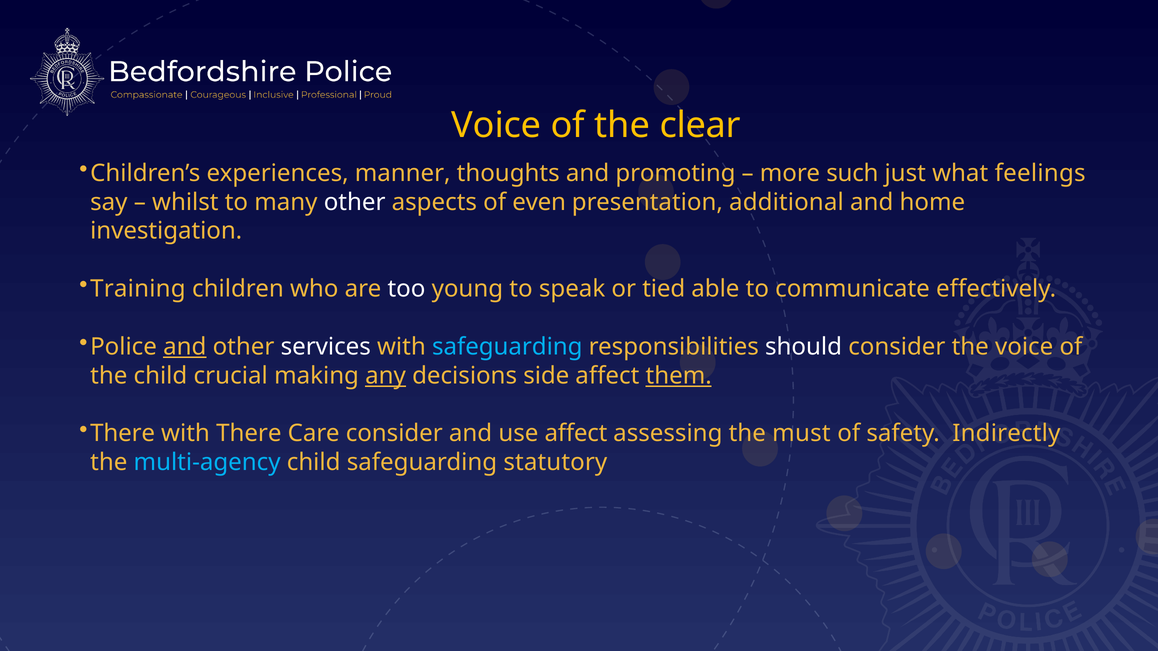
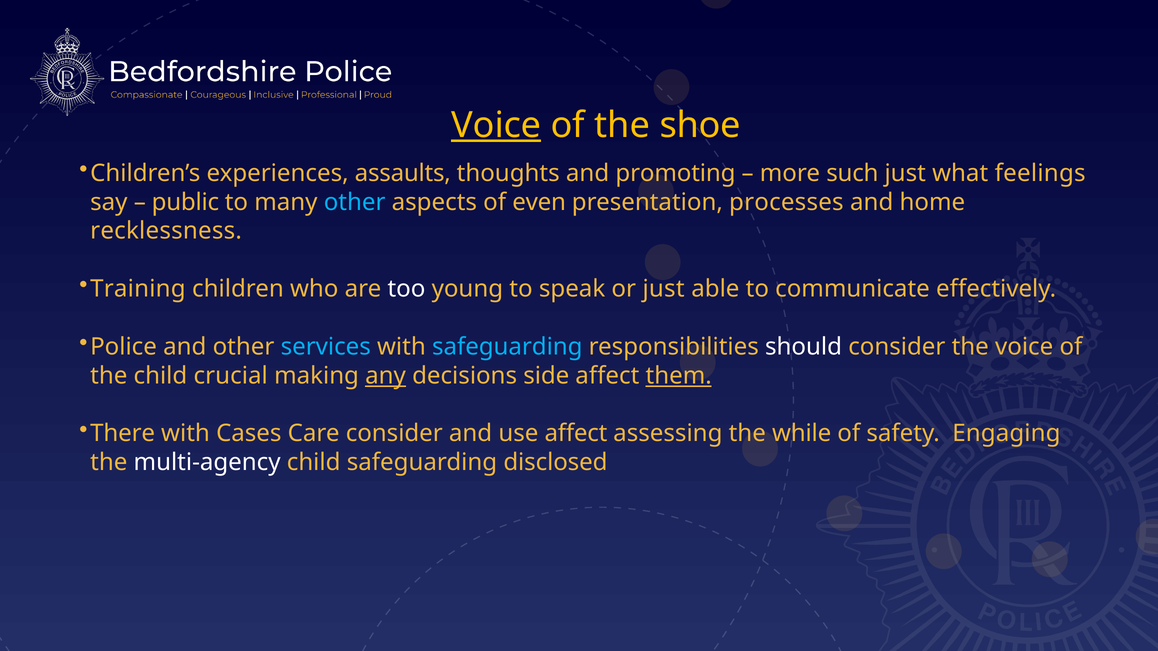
Voice at (496, 125) underline: none -> present
clear: clear -> shoe
manner: manner -> assaults
whilst: whilst -> public
other at (355, 202) colour: white -> light blue
additional: additional -> processes
investigation: investigation -> recklessness
or tied: tied -> just
and at (185, 347) underline: present -> none
services colour: white -> light blue
with There: There -> Cases
must: must -> while
Indirectly: Indirectly -> Engaging
multi-agency colour: light blue -> white
statutory: statutory -> disclosed
